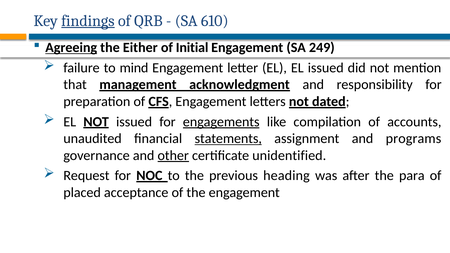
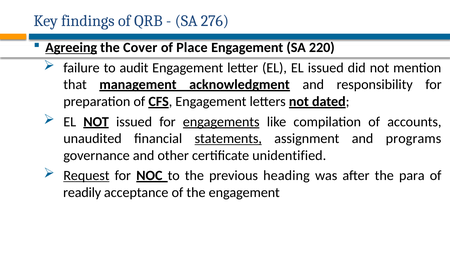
findings underline: present -> none
610: 610 -> 276
Either: Either -> Cover
Initial: Initial -> Place
249: 249 -> 220
mind: mind -> audit
other underline: present -> none
Request underline: none -> present
placed: placed -> readily
